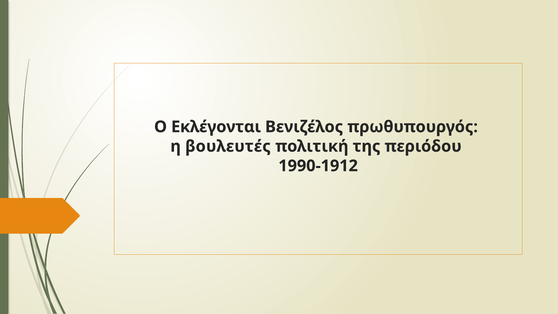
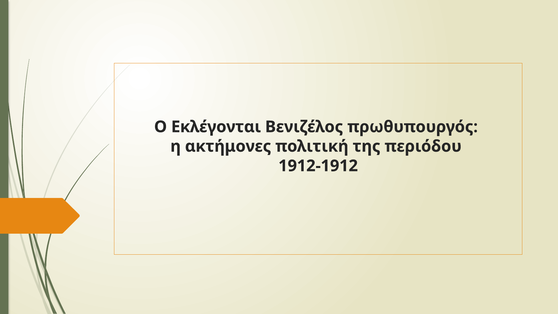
βουλευτές: βουλευτές -> ακτήμονες
1990-1912: 1990-1912 -> 1912-1912
